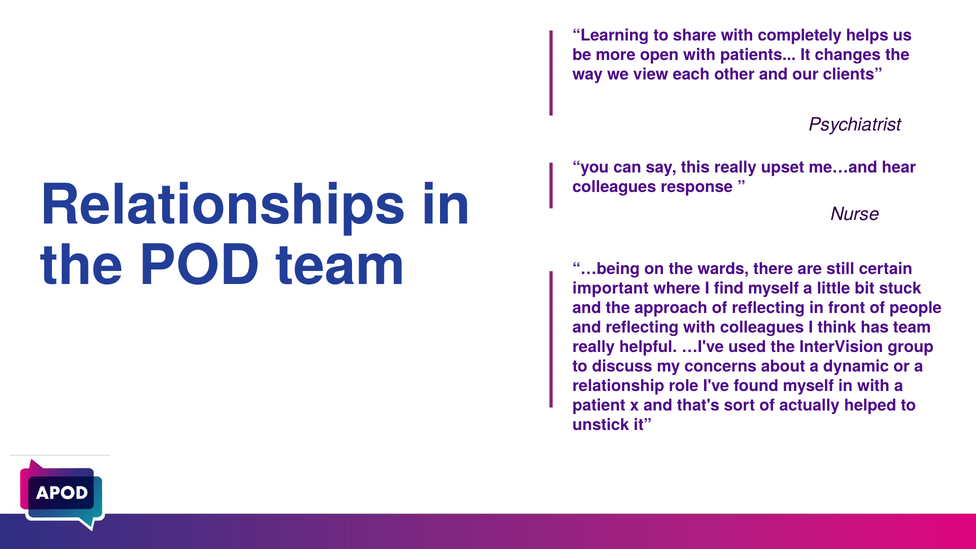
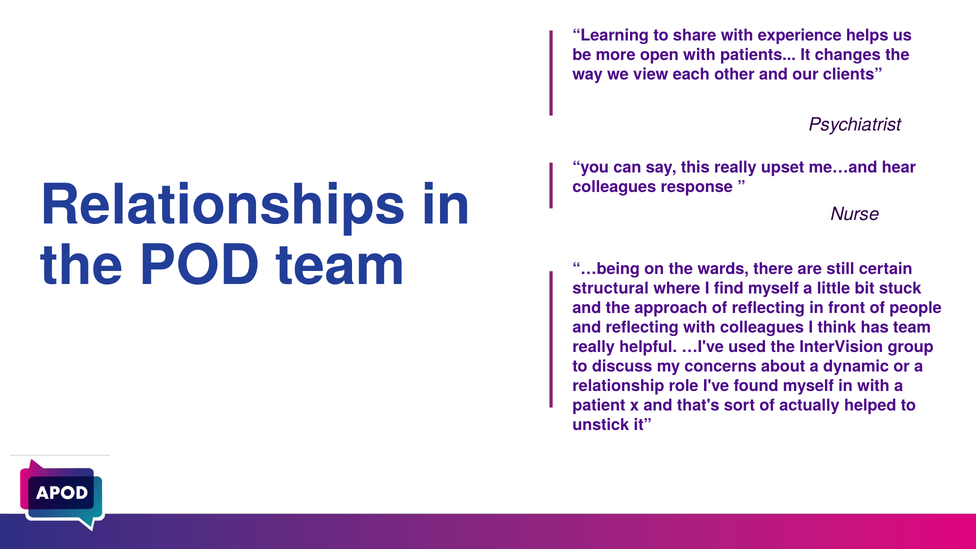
completely: completely -> experience
important: important -> structural
